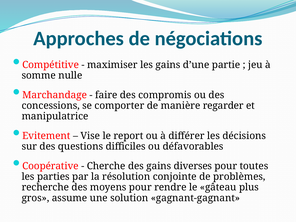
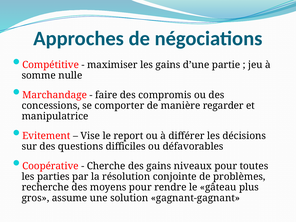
diverses: diverses -> niveaux
